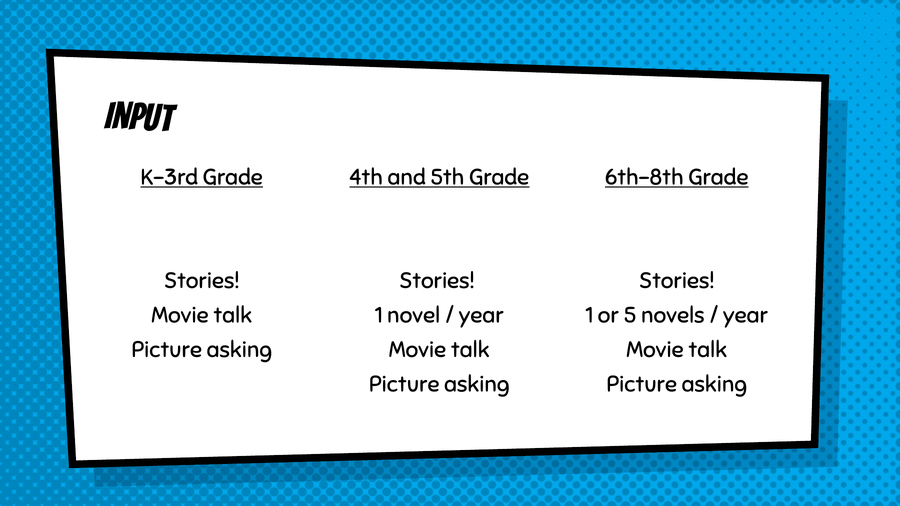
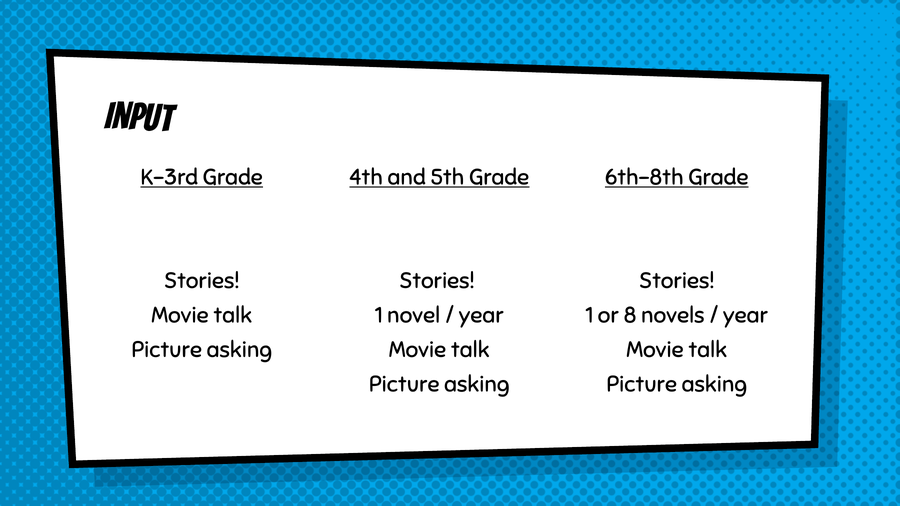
5: 5 -> 8
